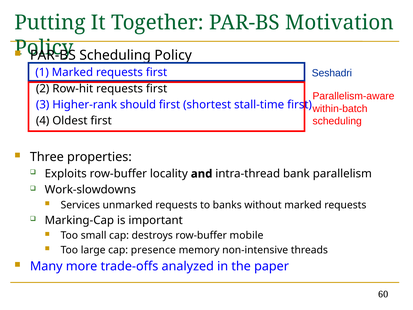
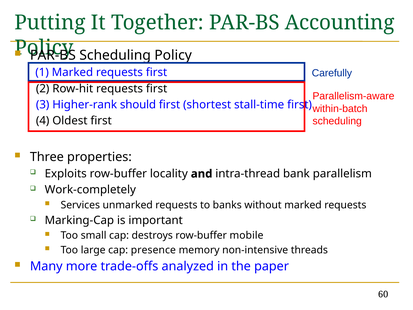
Motivation: Motivation -> Accounting
Seshadri: Seshadri -> Carefully
Work-slowdowns: Work-slowdowns -> Work-completely
